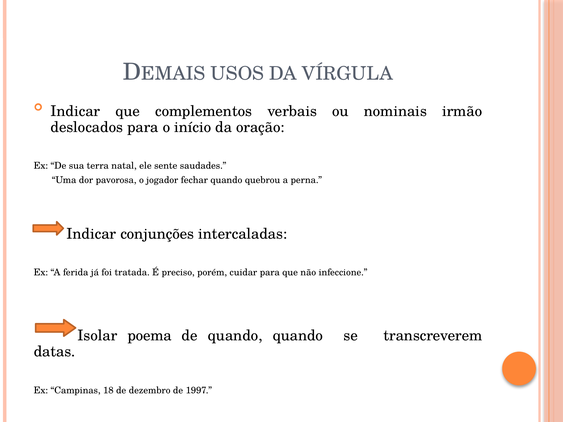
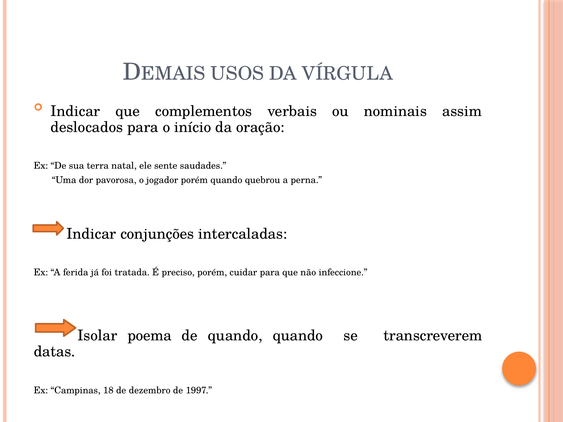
irmão: irmão -> assim
jogador fechar: fechar -> porém
